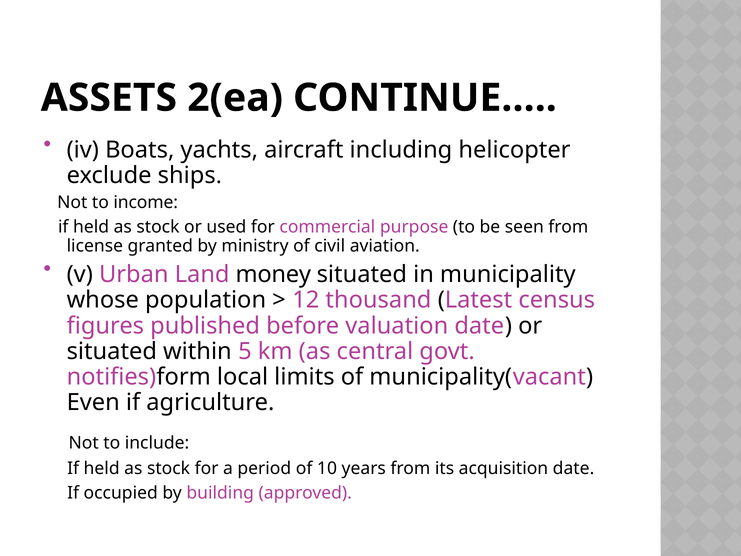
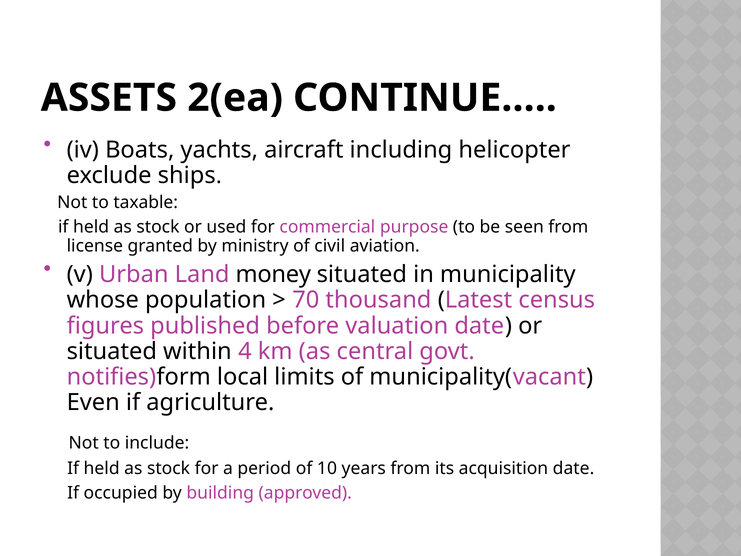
income: income -> taxable
12: 12 -> 70
5: 5 -> 4
